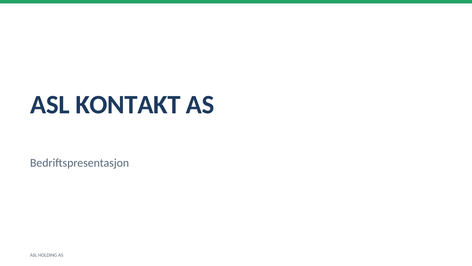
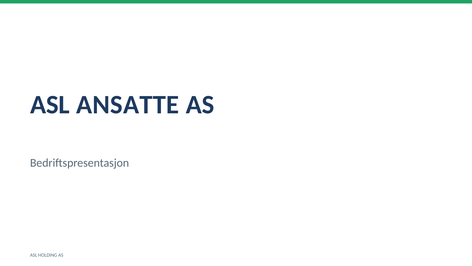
KONTAKT: KONTAKT -> ANSATTE
